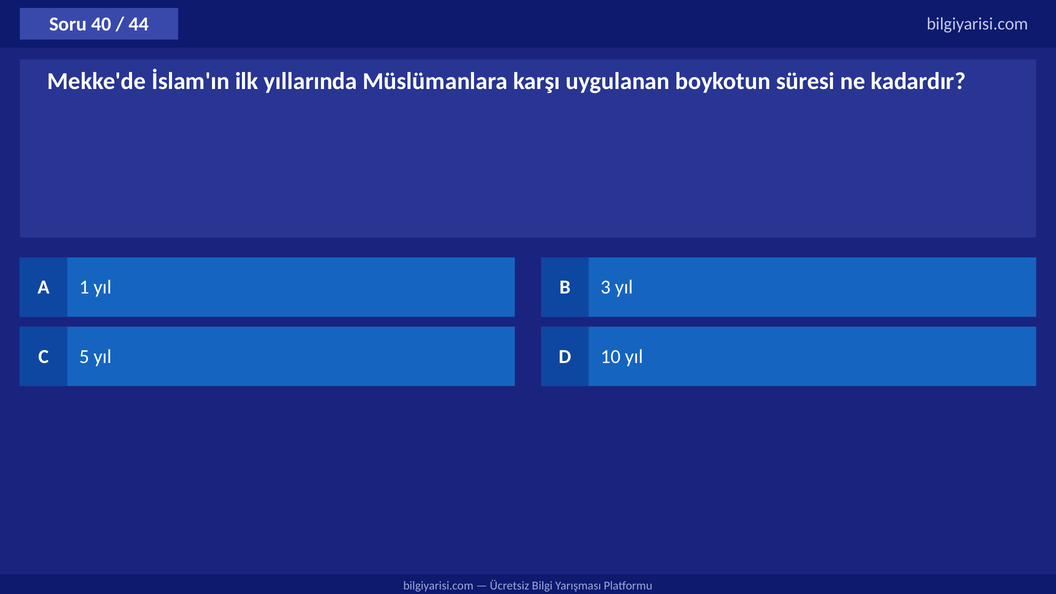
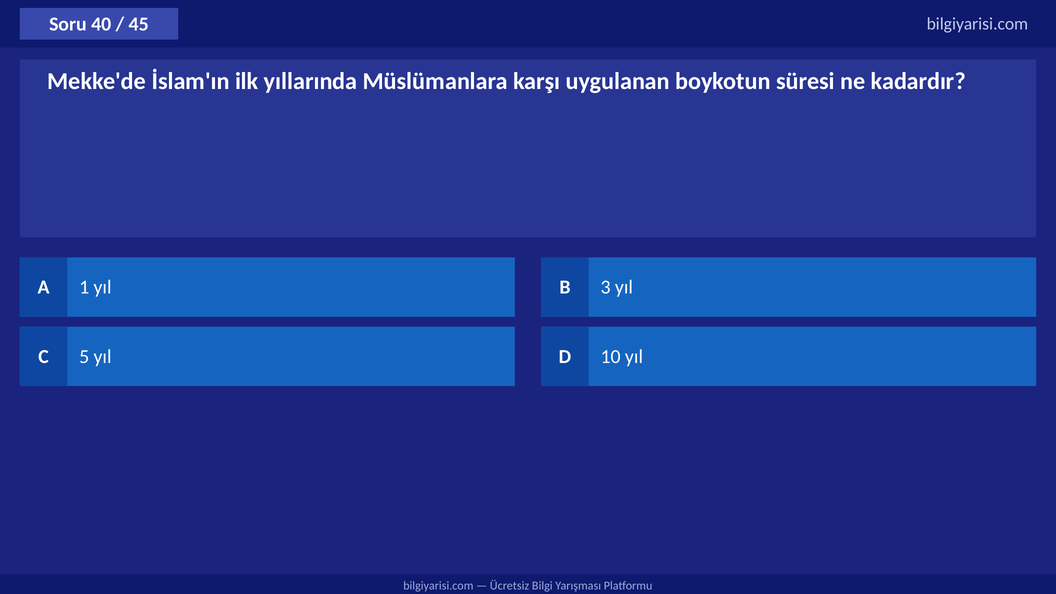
44: 44 -> 45
